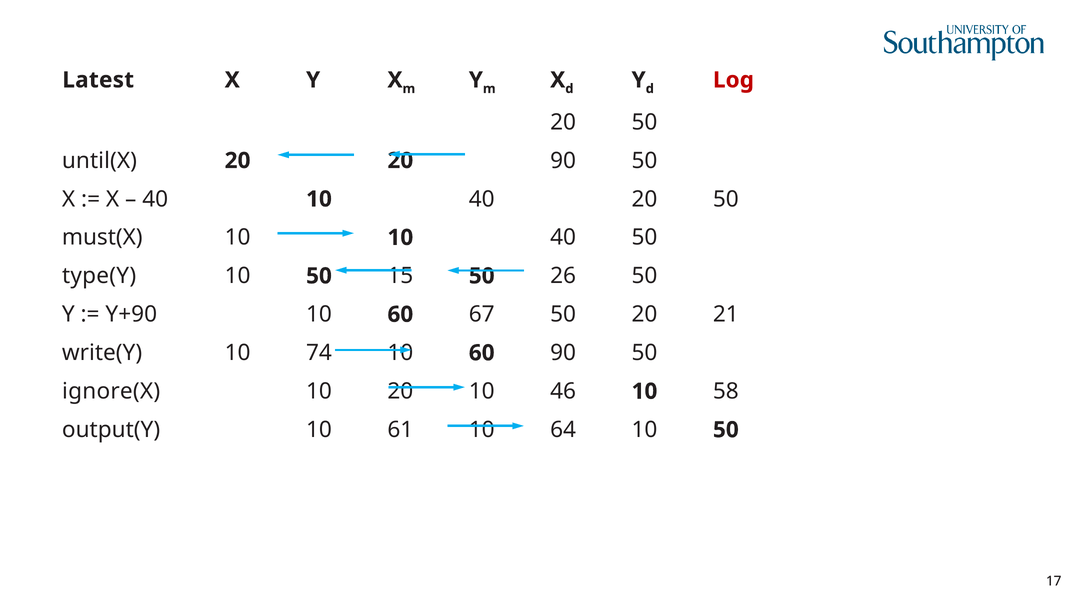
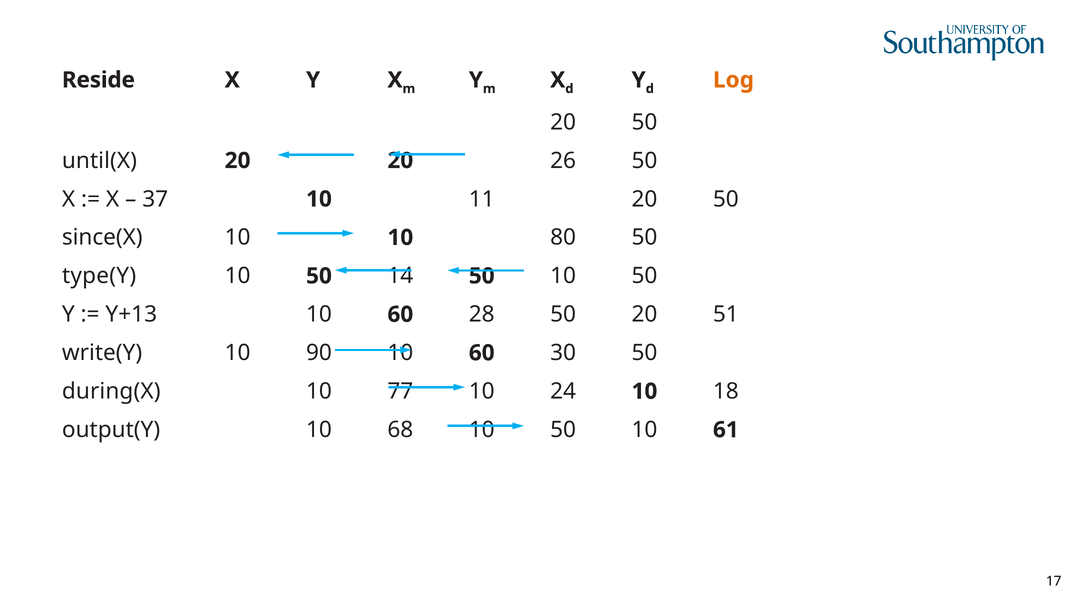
Latest: Latest -> Reside
Log colour: red -> orange
20 90: 90 -> 26
40 at (155, 199): 40 -> 37
40 at (482, 199): 40 -> 11
must(X: must(X -> since(X
10 10 40: 40 -> 80
15: 15 -> 14
26 at (563, 276): 26 -> 10
Y+90: Y+90 -> Y+13
67: 67 -> 28
21: 21 -> 51
74: 74 -> 90
60 90: 90 -> 30
ignore(X: ignore(X -> during(X
10 20: 20 -> 77
46: 46 -> 24
58: 58 -> 18
61: 61 -> 68
64 at (563, 430): 64 -> 50
50 at (726, 430): 50 -> 61
